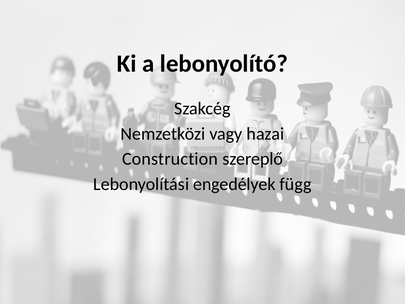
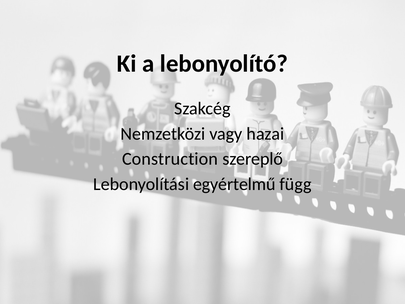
engedélyek: engedélyek -> egyértelmű
